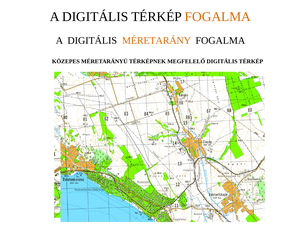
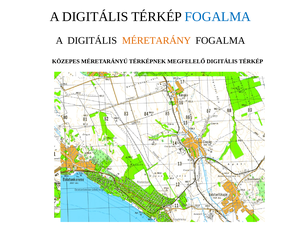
FOGALMA at (218, 17) colour: orange -> blue
